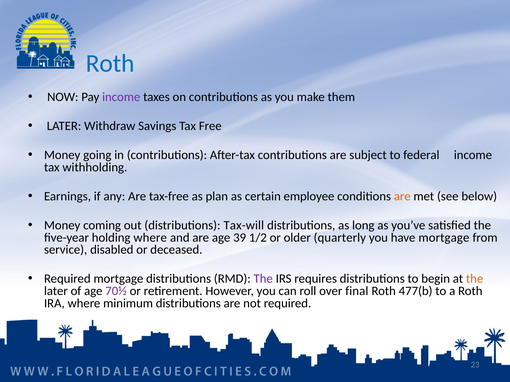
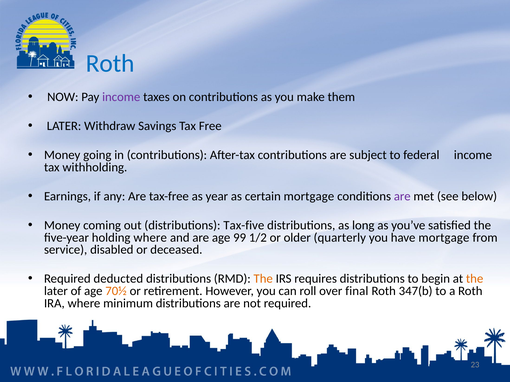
plan: plan -> year
certain employee: employee -> mortgage
are at (402, 197) colour: orange -> purple
Tax-will: Tax-will -> Tax-five
39: 39 -> 99
Required mortgage: mortgage -> deducted
The at (263, 279) colour: purple -> orange
70½ colour: purple -> orange
477(b: 477(b -> 347(b
